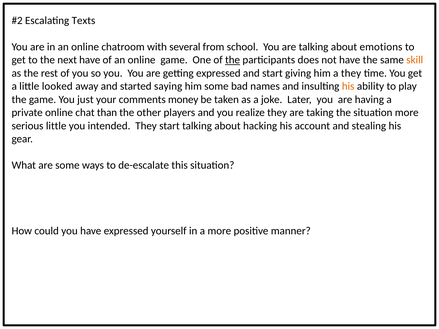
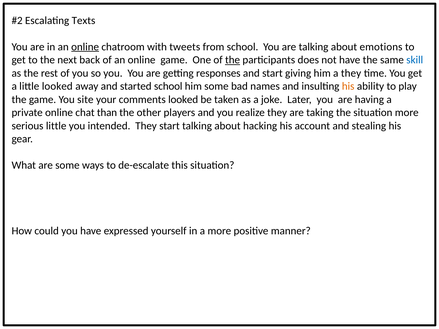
online at (85, 47) underline: none -> present
several: several -> tweets
next have: have -> back
skill colour: orange -> blue
getting expressed: expressed -> responses
started saying: saying -> school
just: just -> site
comments money: money -> looked
